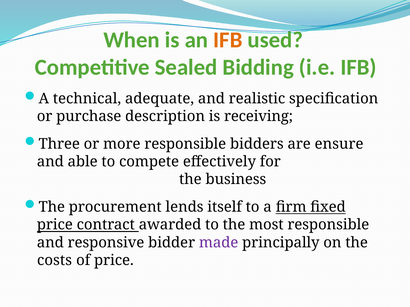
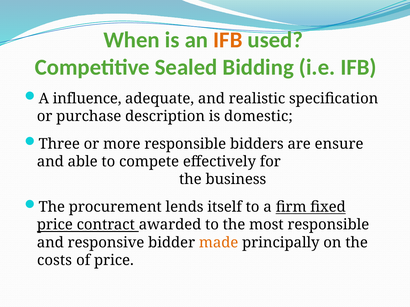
technical: technical -> influence
receiving: receiving -> domestic
made colour: purple -> orange
